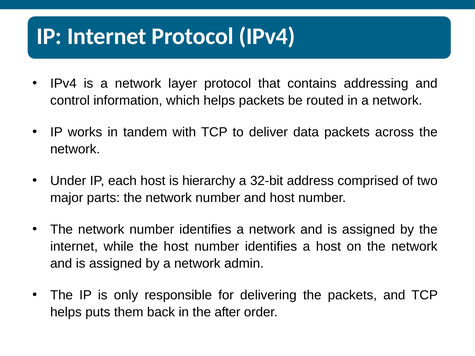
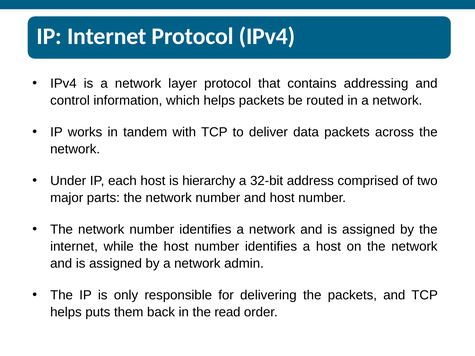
after: after -> read
